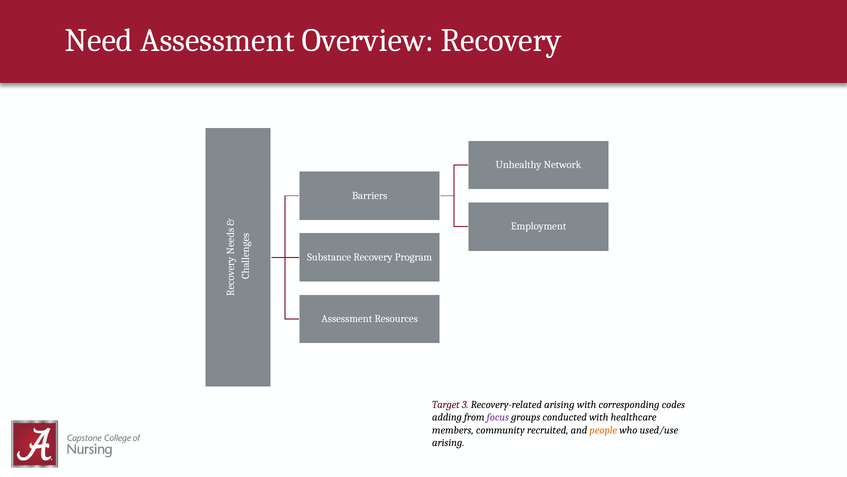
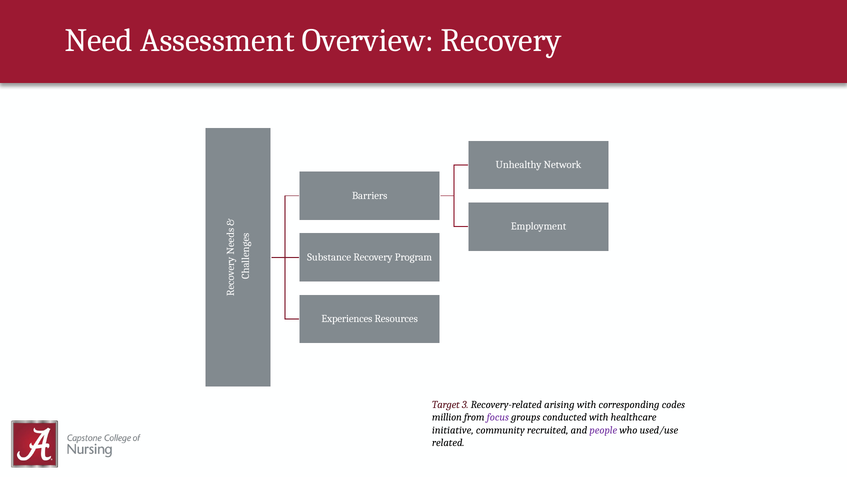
Assessment at (347, 319): Assessment -> Experiences
adding: adding -> million
members: members -> initiative
people colour: orange -> purple
arising at (448, 442): arising -> related
